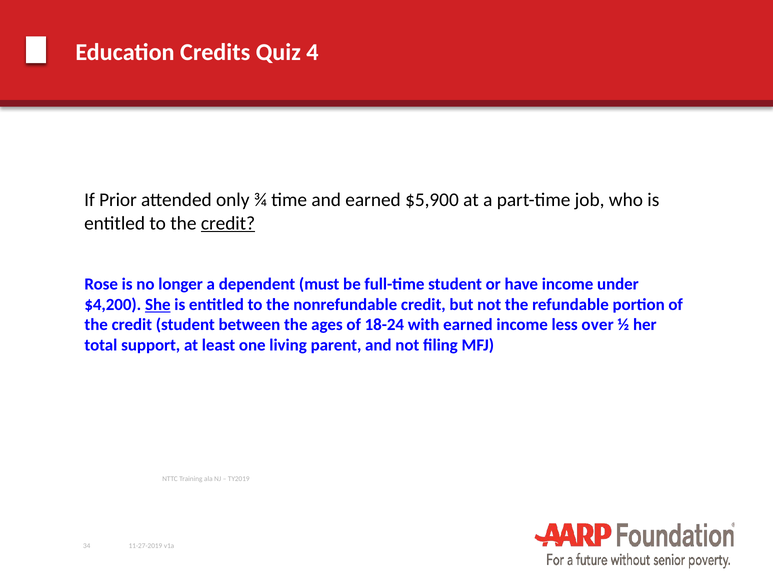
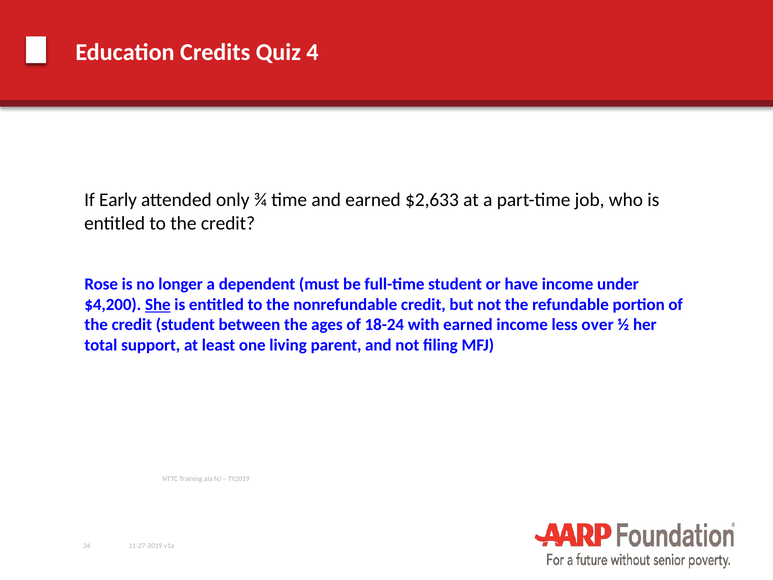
Prior: Prior -> Early
$5,900: $5,900 -> $2,633
credit at (228, 223) underline: present -> none
